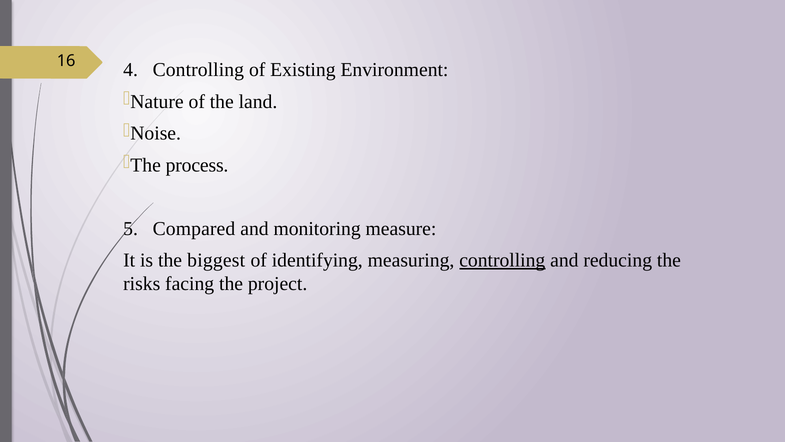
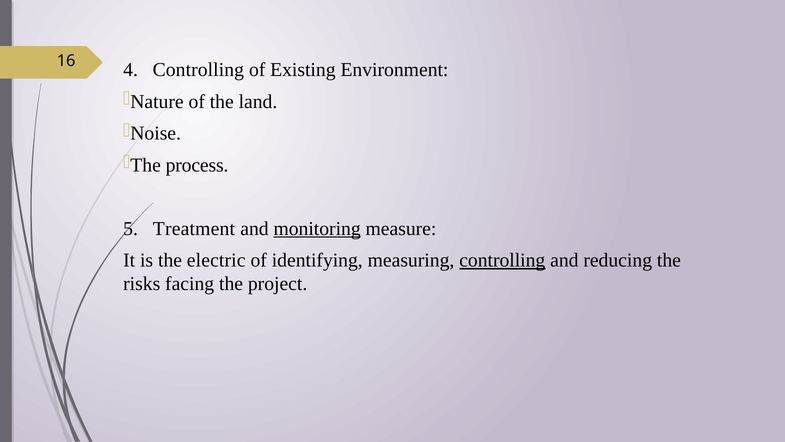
Compared: Compared -> Treatment
monitoring underline: none -> present
biggest: biggest -> electric
